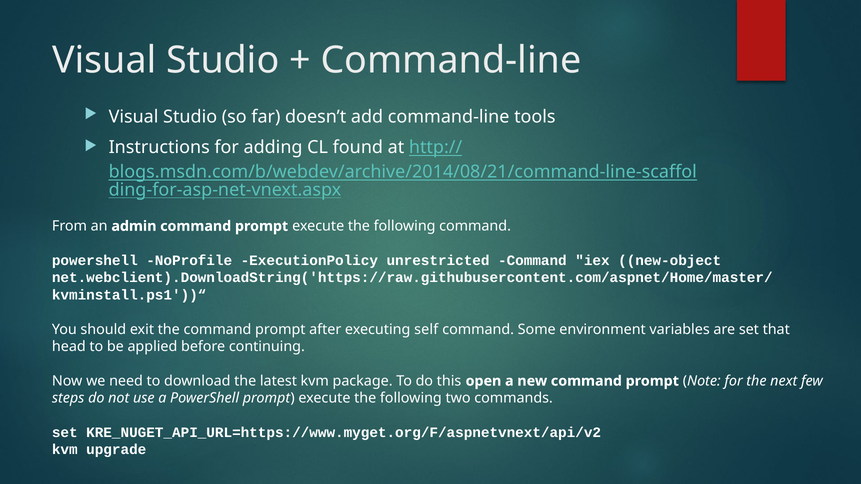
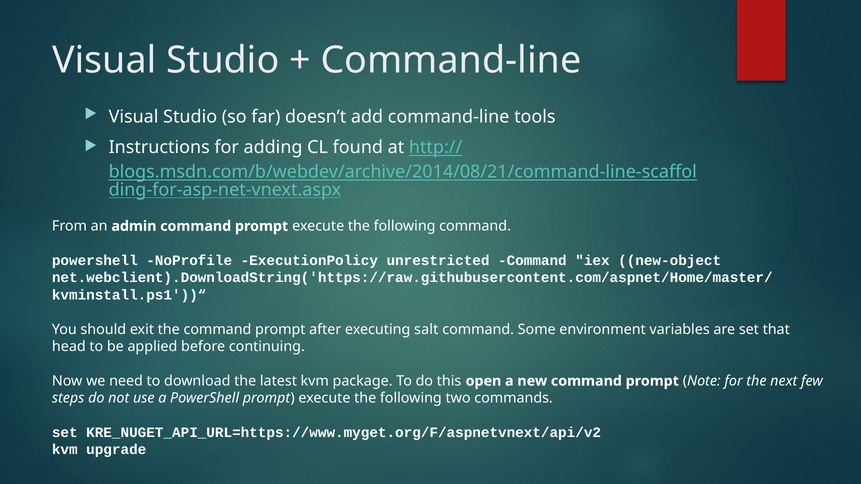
self: self -> salt
